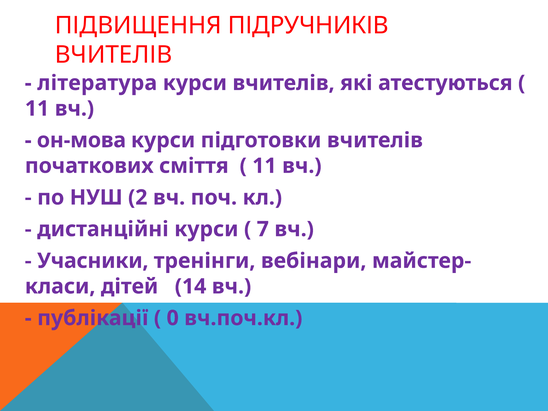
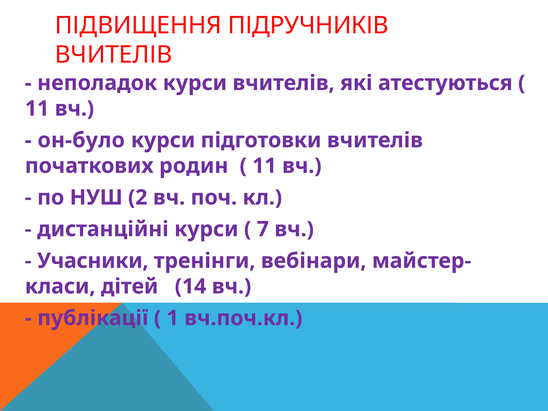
література: література -> неполадок
он-мова: он-мова -> он-було
сміття: сміття -> родин
0: 0 -> 1
